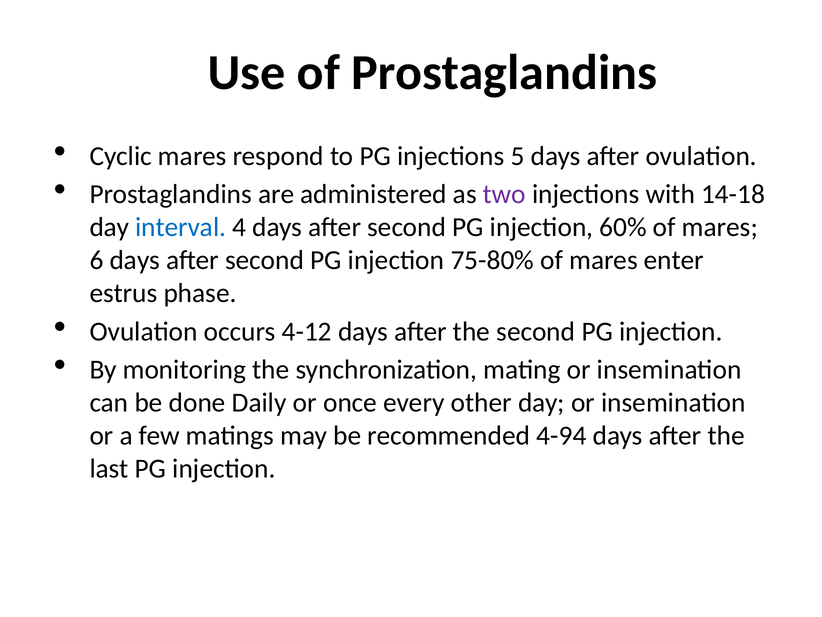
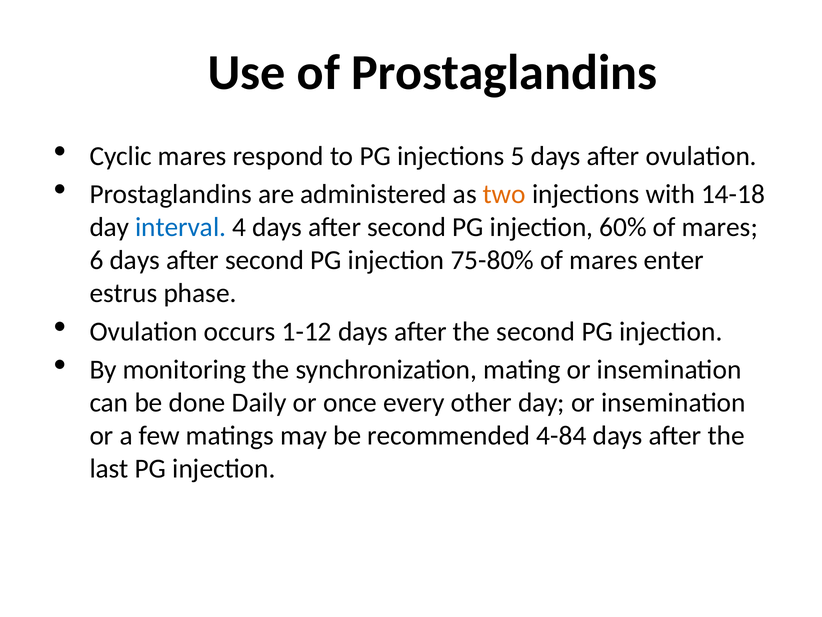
two colour: purple -> orange
4-12: 4-12 -> 1-12
4-94: 4-94 -> 4-84
